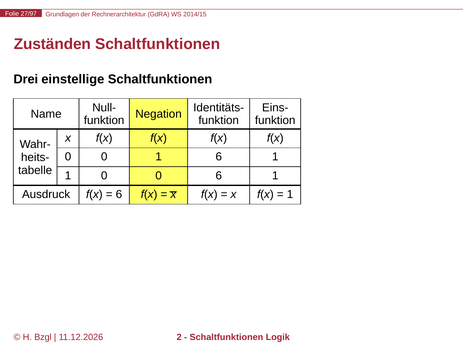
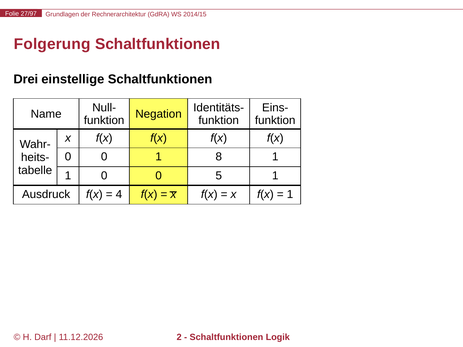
Zuständen: Zuständen -> Folgerung
1 6: 6 -> 8
0 6: 6 -> 5
6 at (119, 195): 6 -> 4
Bzgl: Bzgl -> Darf
